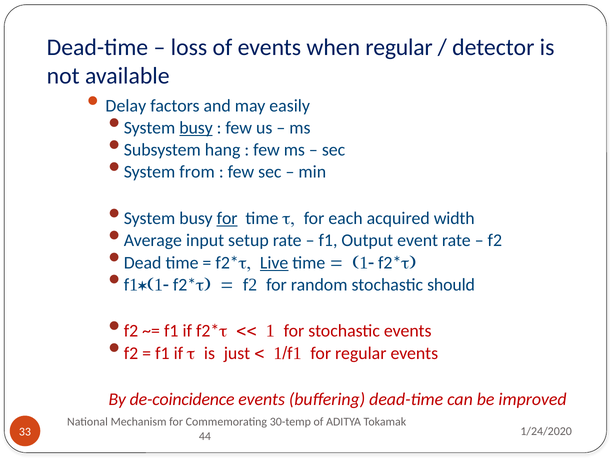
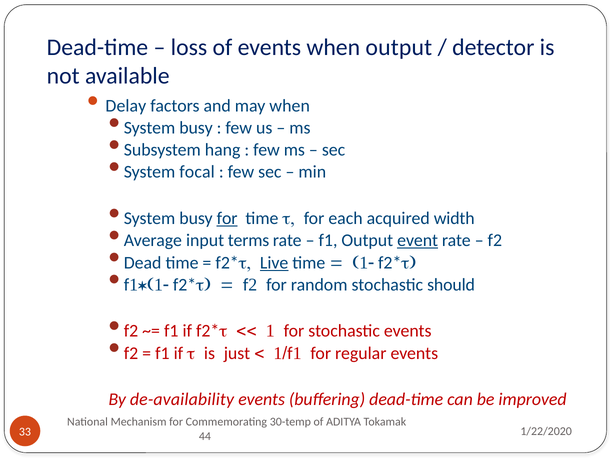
when regular: regular -> output
may easily: easily -> when
busy at (196, 128) underline: present -> none
from: from -> focal
setup: setup -> terms
event underline: none -> present
de-coincidence: de-coincidence -> de-availability
1/24/2020: 1/24/2020 -> 1/22/2020
